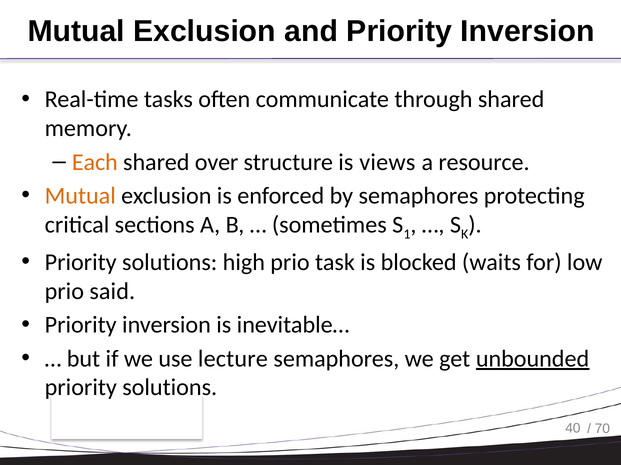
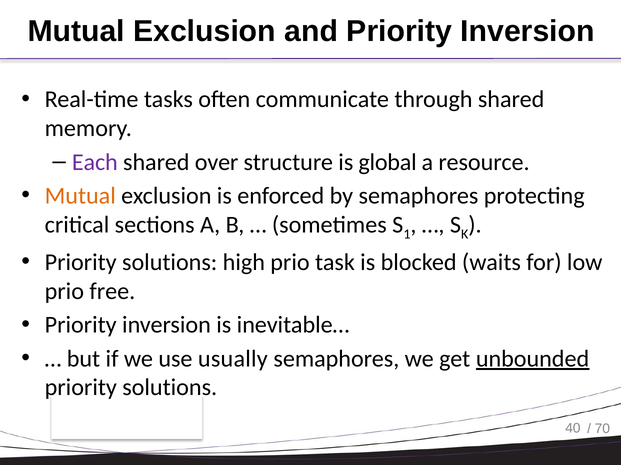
Each colour: orange -> purple
views: views -> global
said: said -> free
lecture: lecture -> usually
